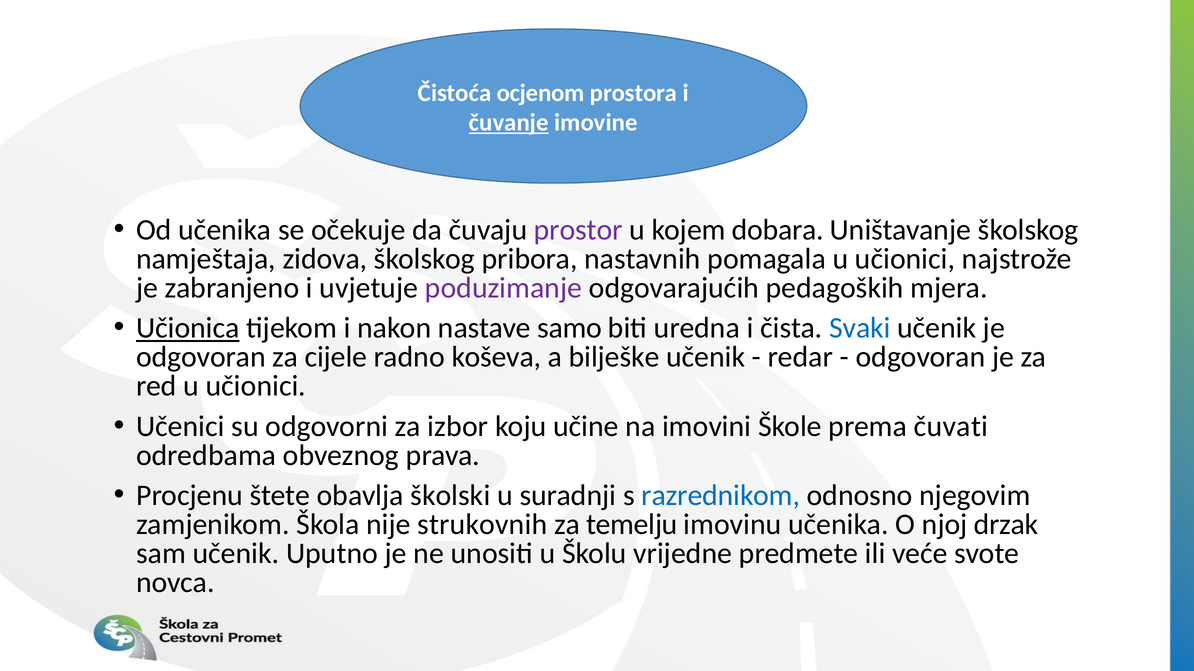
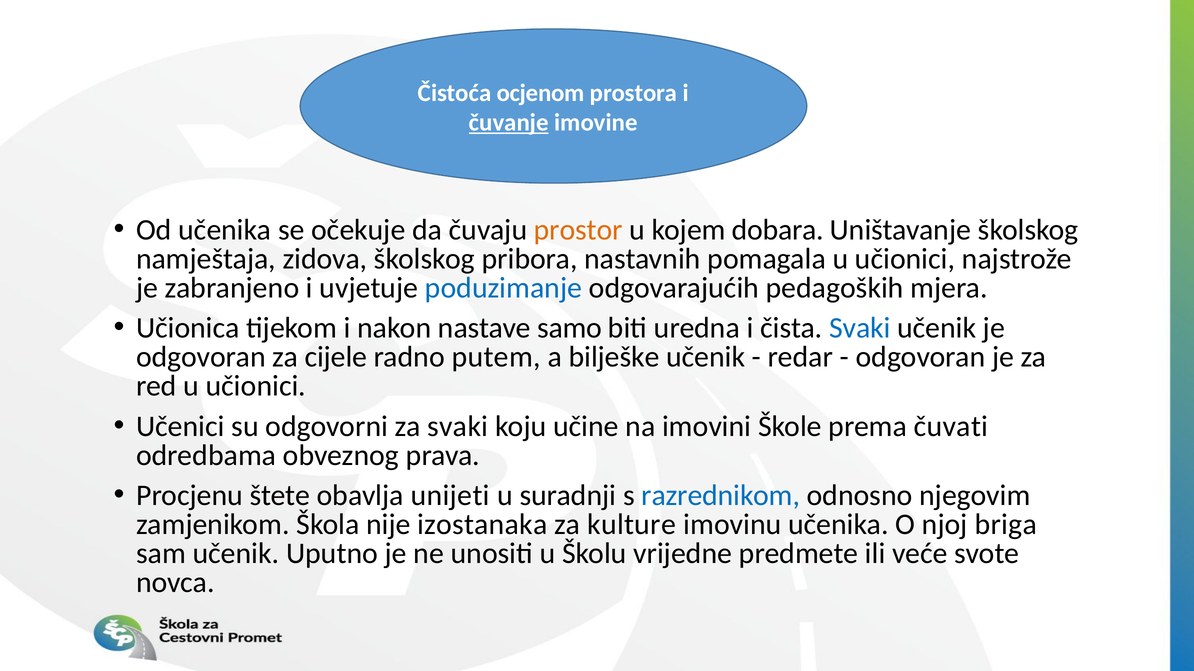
prostor colour: purple -> orange
poduzimanje colour: purple -> blue
Učionica underline: present -> none
koševa: koševa -> putem
za izbor: izbor -> svaki
školski: školski -> unijeti
strukovnih: strukovnih -> izostanaka
temelju: temelju -> kulture
drzak: drzak -> briga
